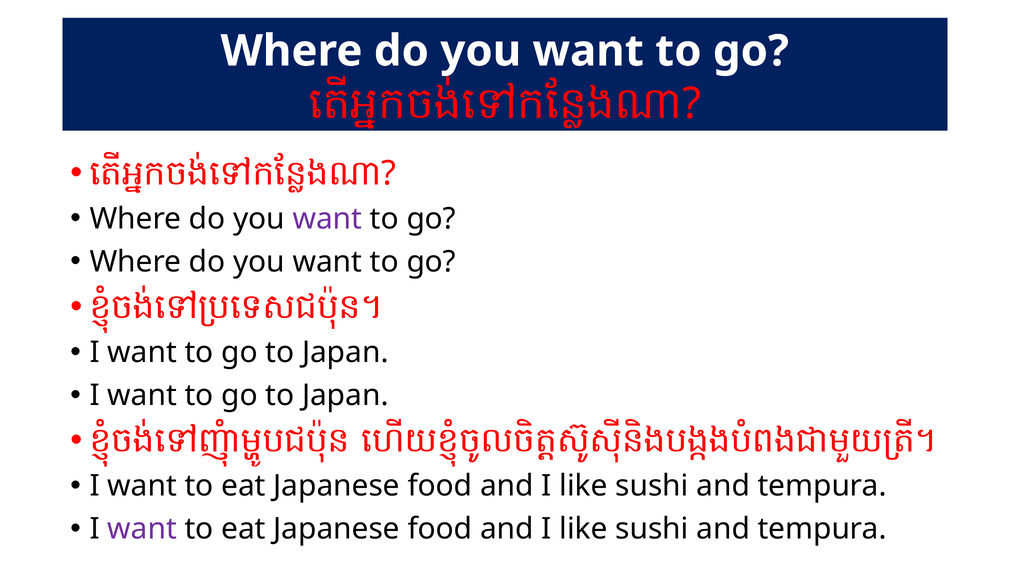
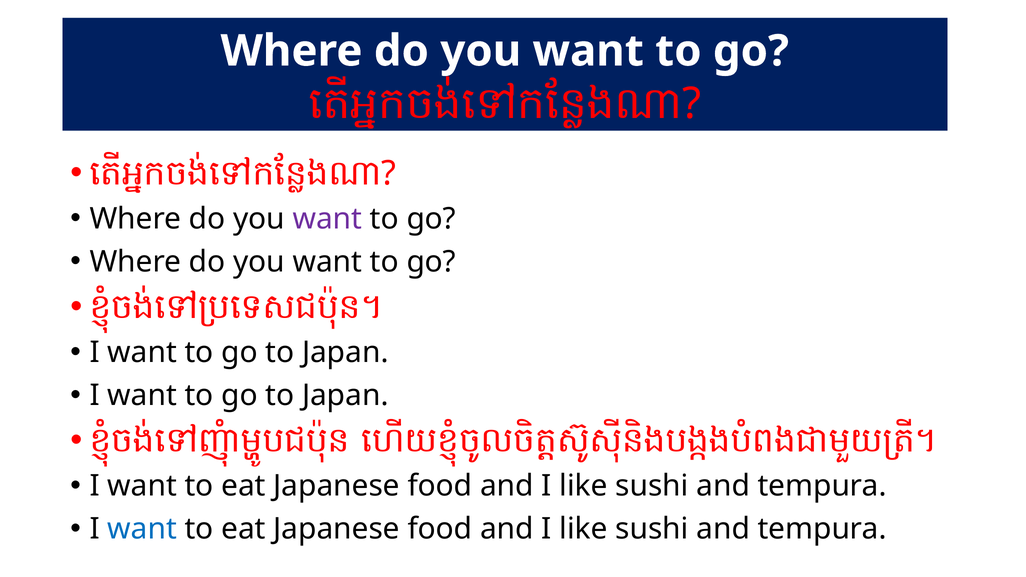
want at (142, 529) colour: purple -> blue
